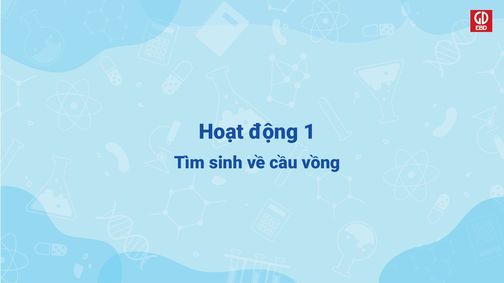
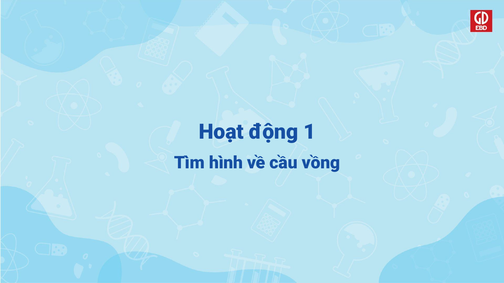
sinh: sinh -> hình
